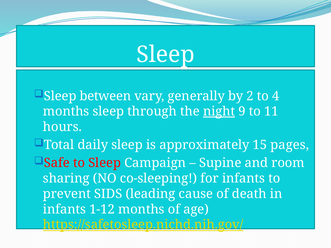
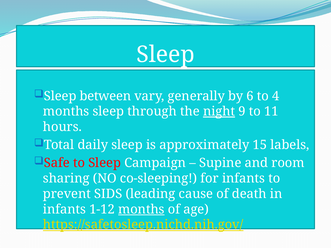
2: 2 -> 6
pages: pages -> labels
months at (141, 209) underline: none -> present
